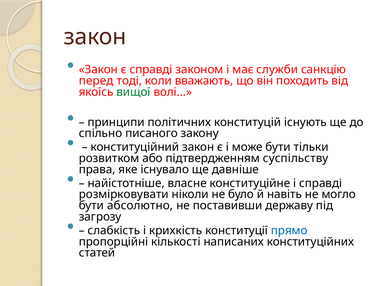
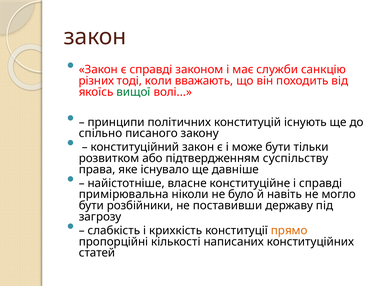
перед: перед -> різних
розмірковувати: розмірковувати -> примірювальна
абсолютно: абсолютно -> розбійники
прямо colour: blue -> orange
